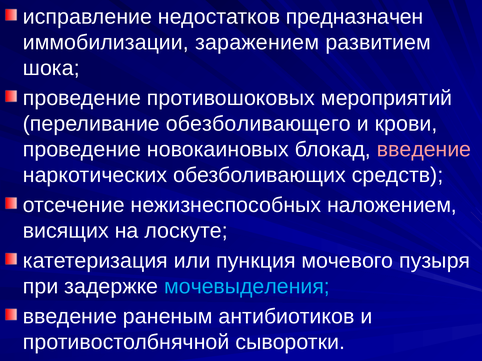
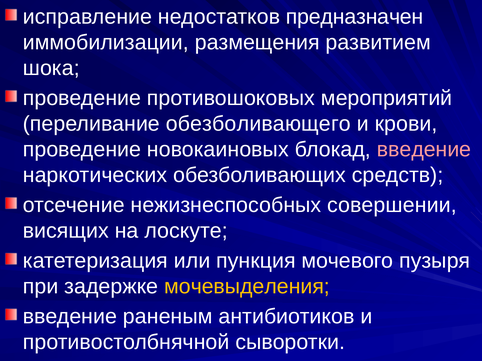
заражением: заражением -> размещения
наложением: наложением -> совершении
мочевыделения colour: light blue -> yellow
